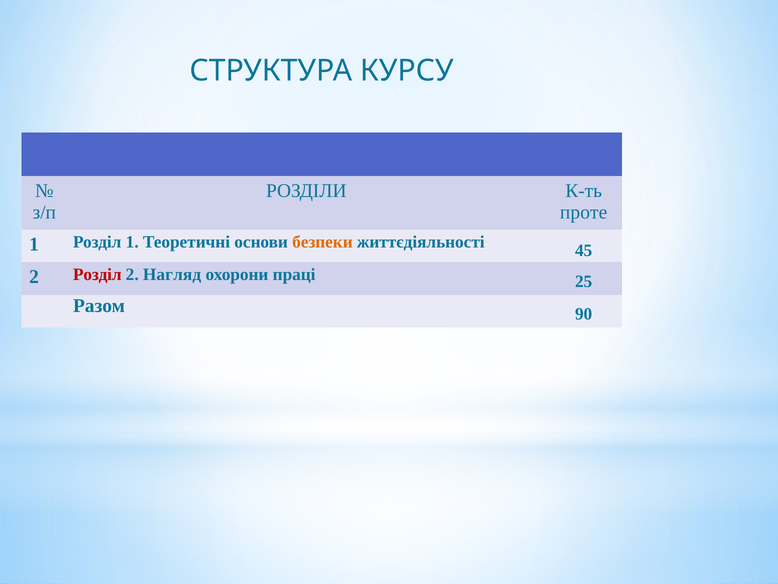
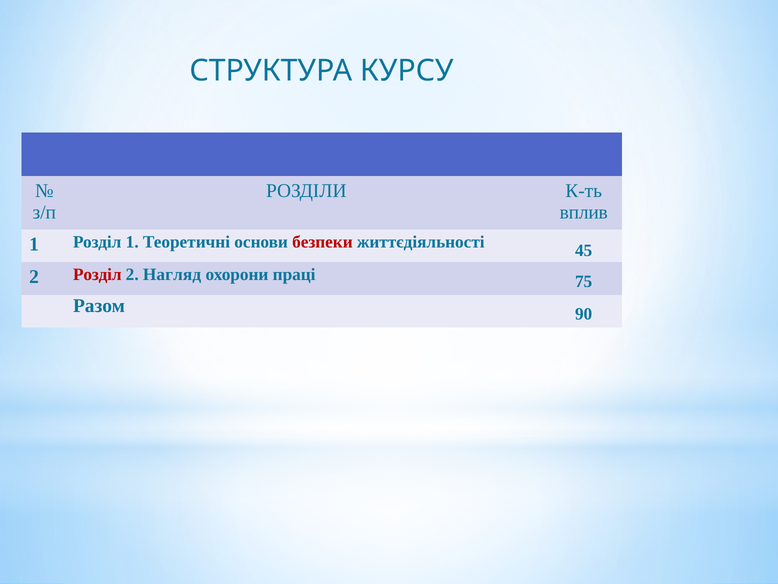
проте: проте -> вплив
безпеки colour: orange -> red
25: 25 -> 75
